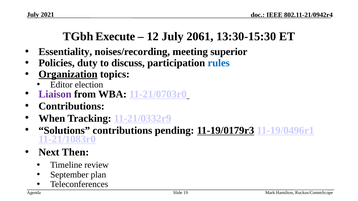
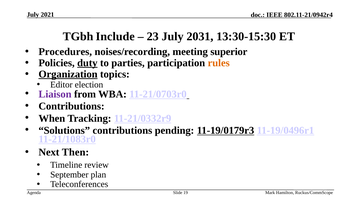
Execute: Execute -> Include
12: 12 -> 23
2061: 2061 -> 2031
Essentiality: Essentiality -> Procedures
duty underline: none -> present
discuss: discuss -> parties
rules colour: blue -> orange
